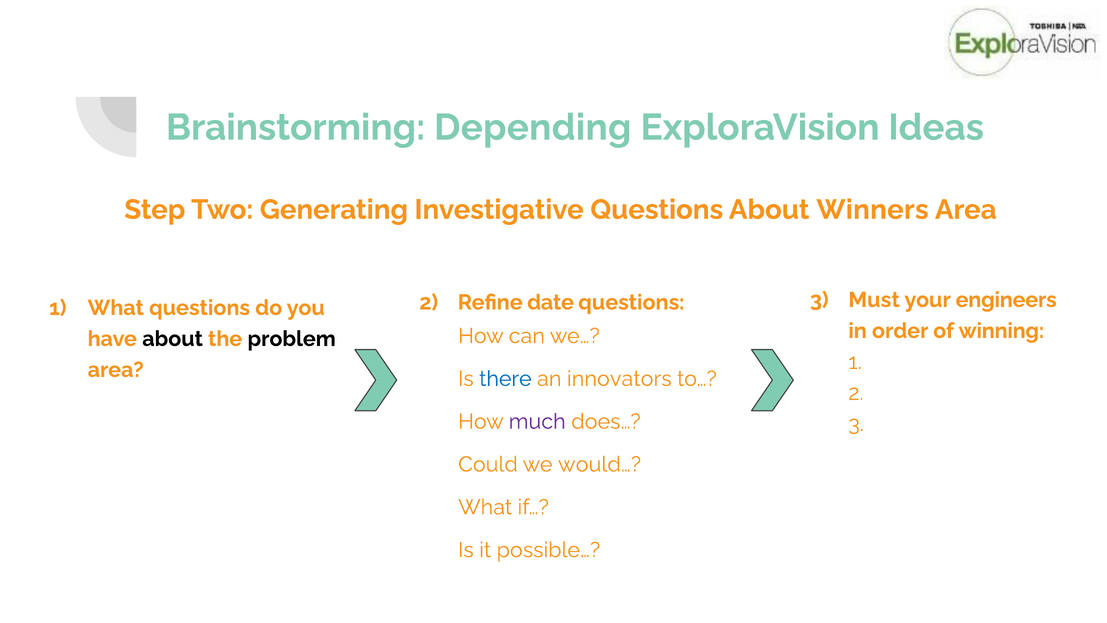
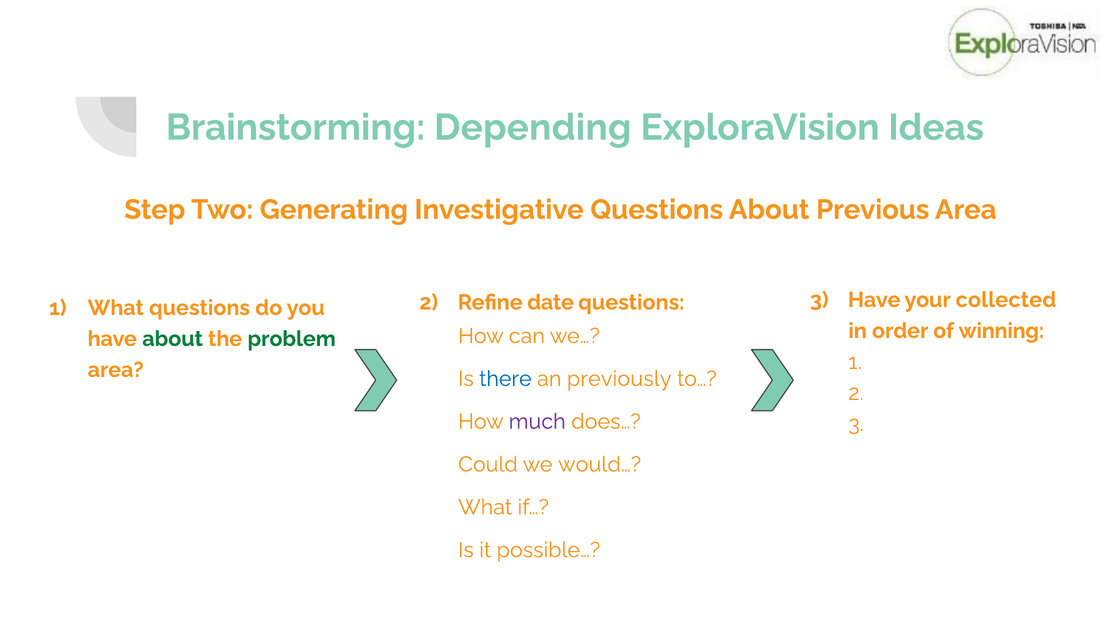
Winners: Winners -> Previous
3 Must: Must -> Have
engineers: engineers -> collected
about at (173, 339) colour: black -> green
problem colour: black -> green
innovators: innovators -> previously
